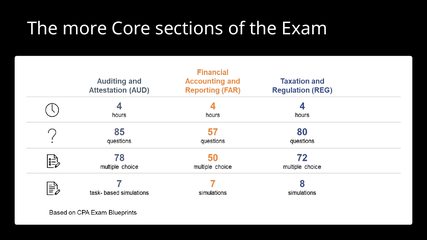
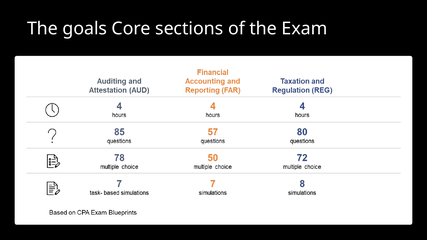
more: more -> goals
